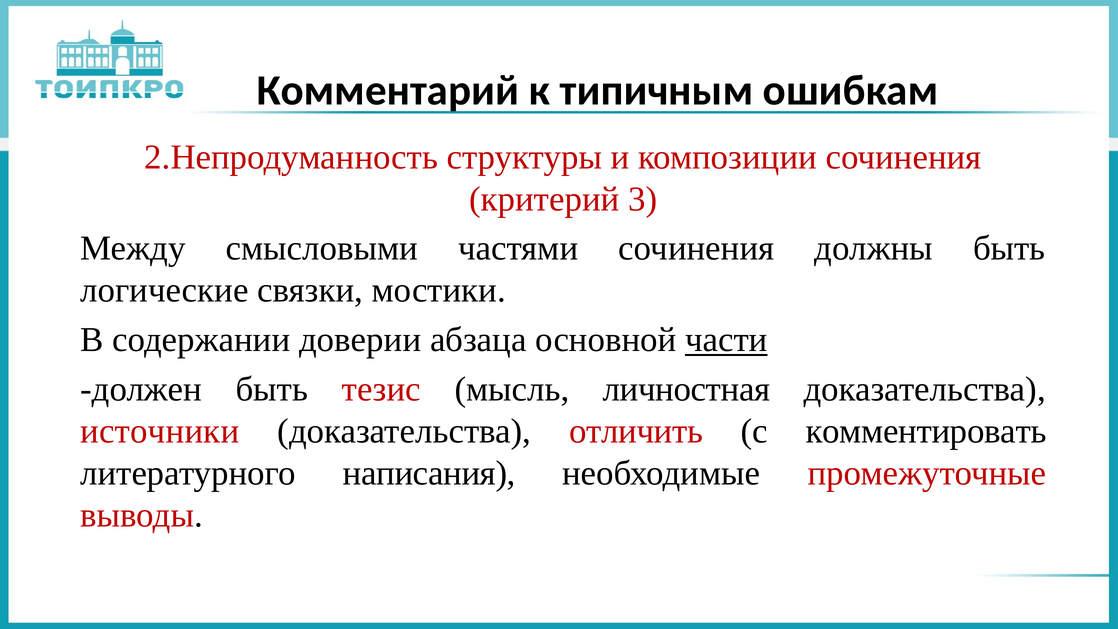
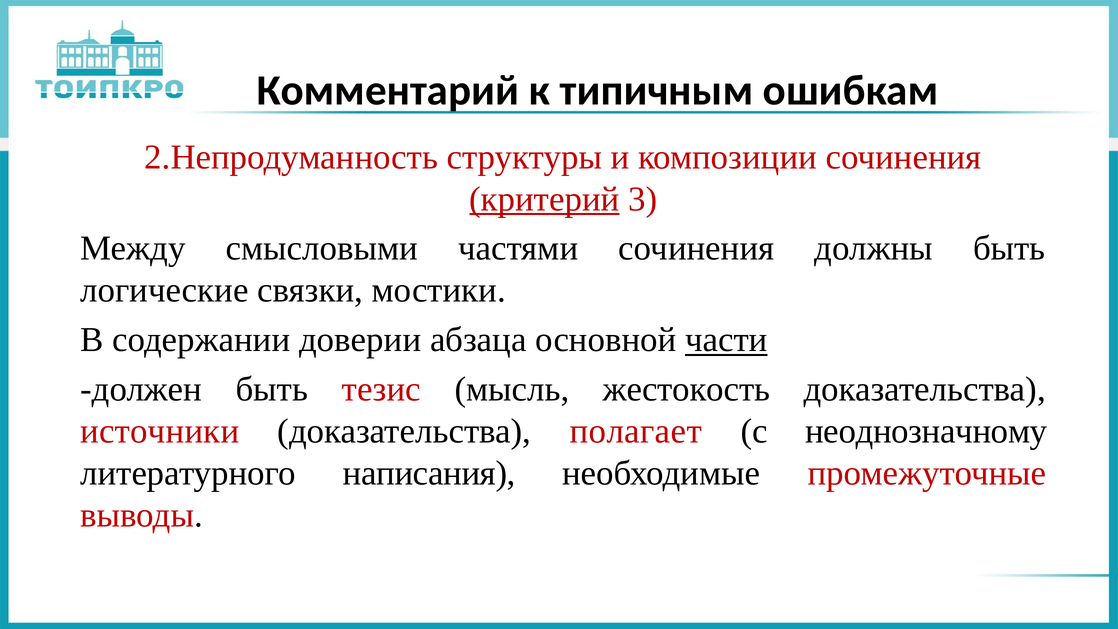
критерий underline: none -> present
личностная: личностная -> жестокость
отличить: отличить -> полагает
комментировать: комментировать -> неоднозначному
